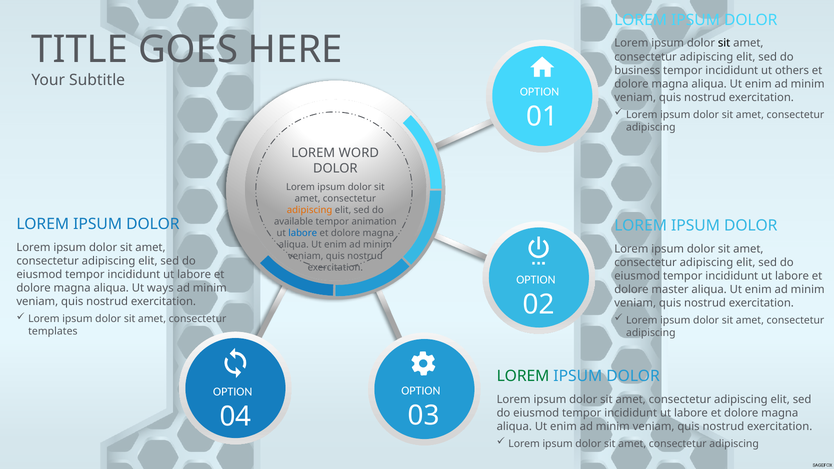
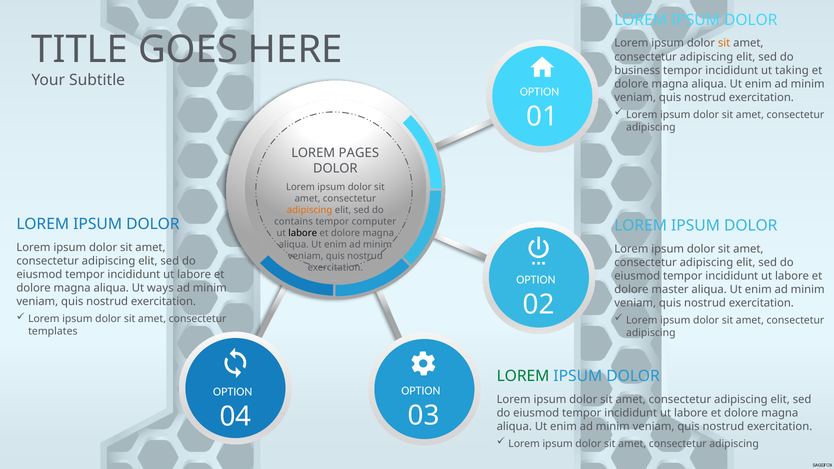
sit at (724, 43) colour: black -> orange
others: others -> taking
WORD: WORD -> PAGES
available: available -> contains
animation: animation -> computer
labore at (303, 233) colour: blue -> black
